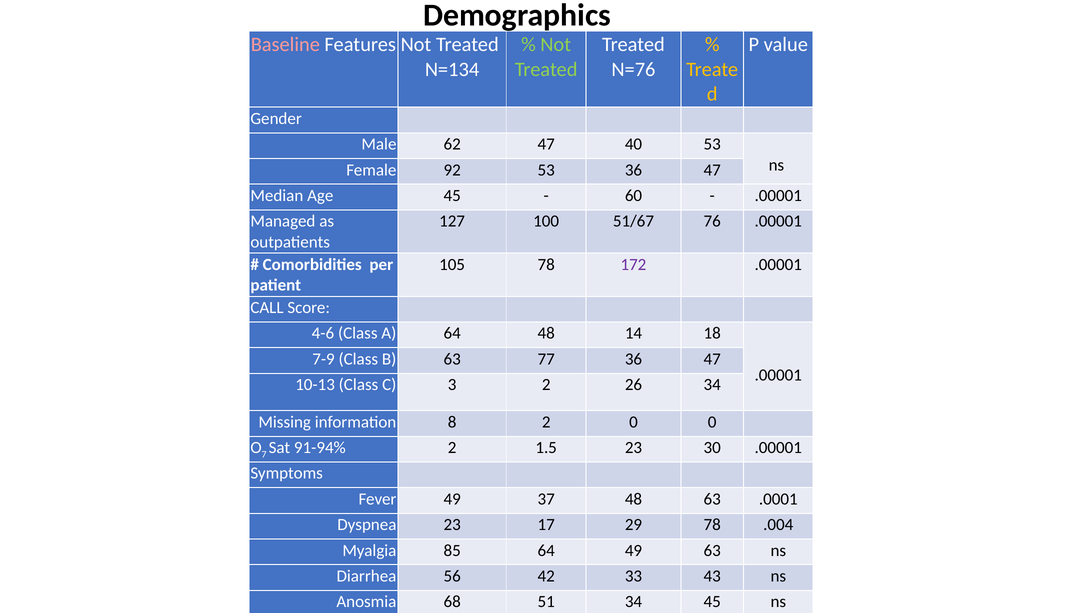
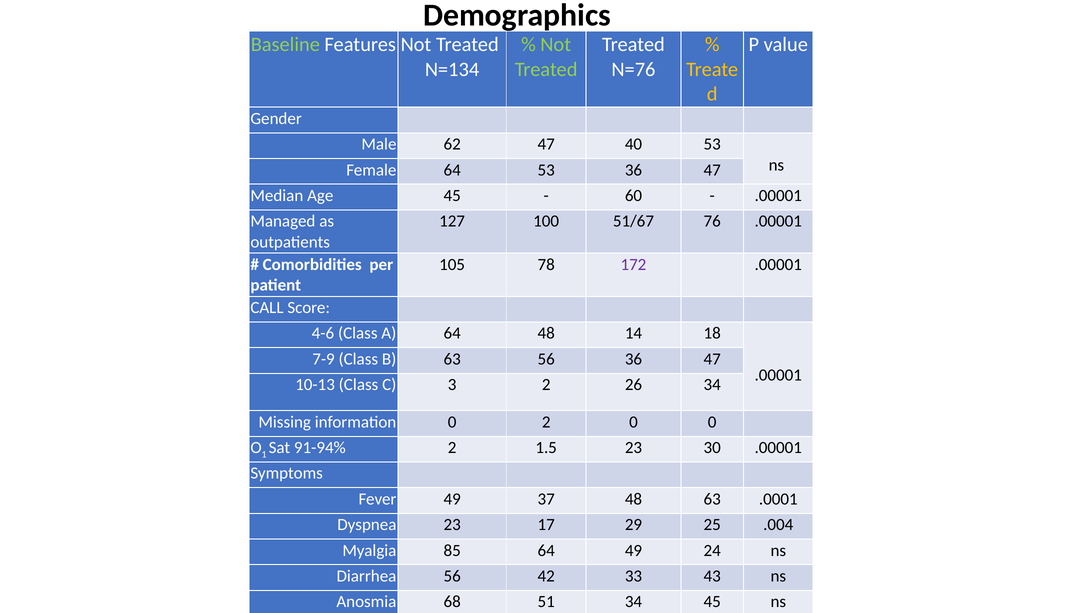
Baseline colour: pink -> light green
Female 92: 92 -> 64
63 77: 77 -> 56
information 8: 8 -> 0
7: 7 -> 1
29 78: 78 -> 25
49 63: 63 -> 24
